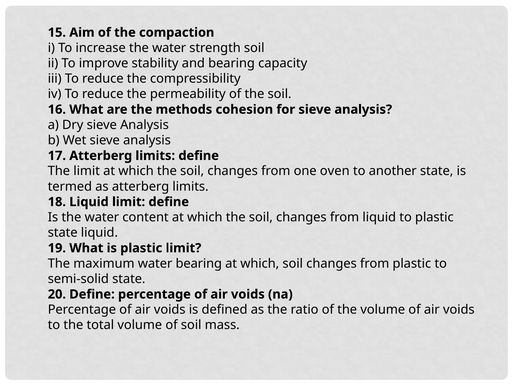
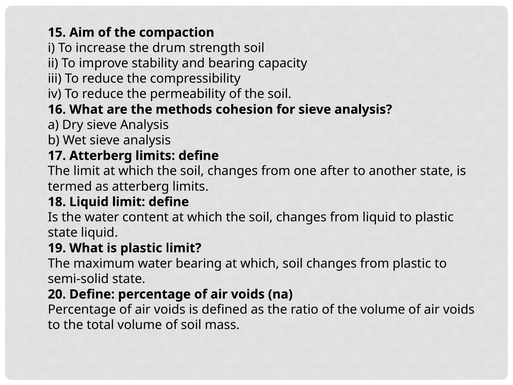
increase the water: water -> drum
oven: oven -> after
